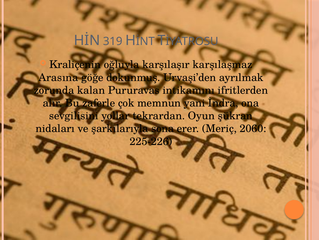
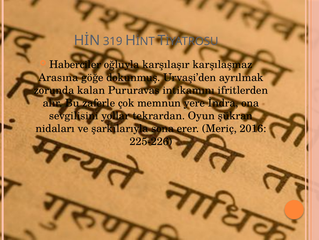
Kraliçenin: Kraliçenin -> Haberciler
yani: yani -> yere
2060: 2060 -> 2016
